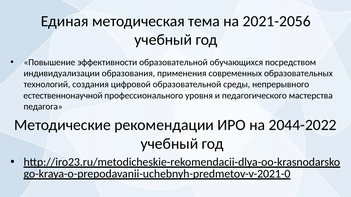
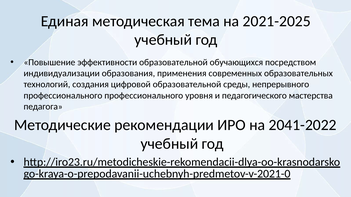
2021-2056: 2021-2056 -> 2021-2025
естественнонаучной at (63, 96): естественнонаучной -> профессионального
2044-2022: 2044-2022 -> 2041-2022
